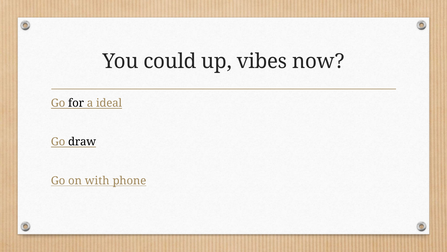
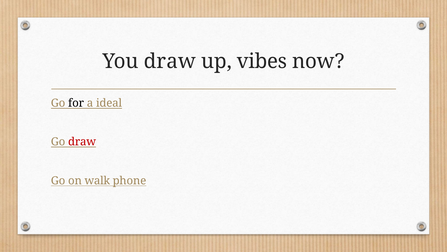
You could: could -> draw
draw at (82, 142) colour: black -> red
with: with -> walk
